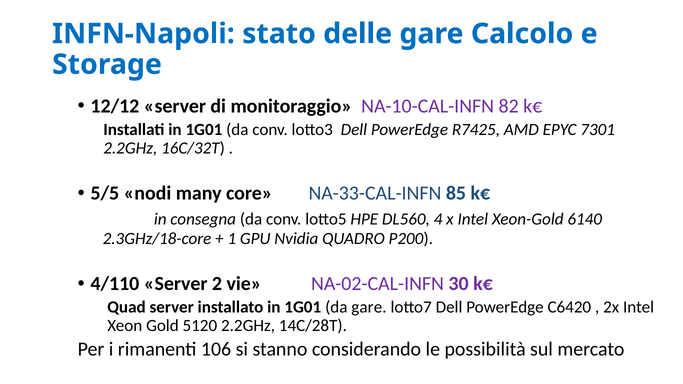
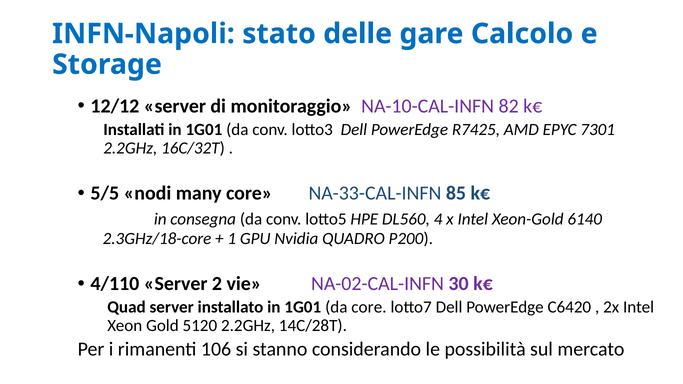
da gare: gare -> core
